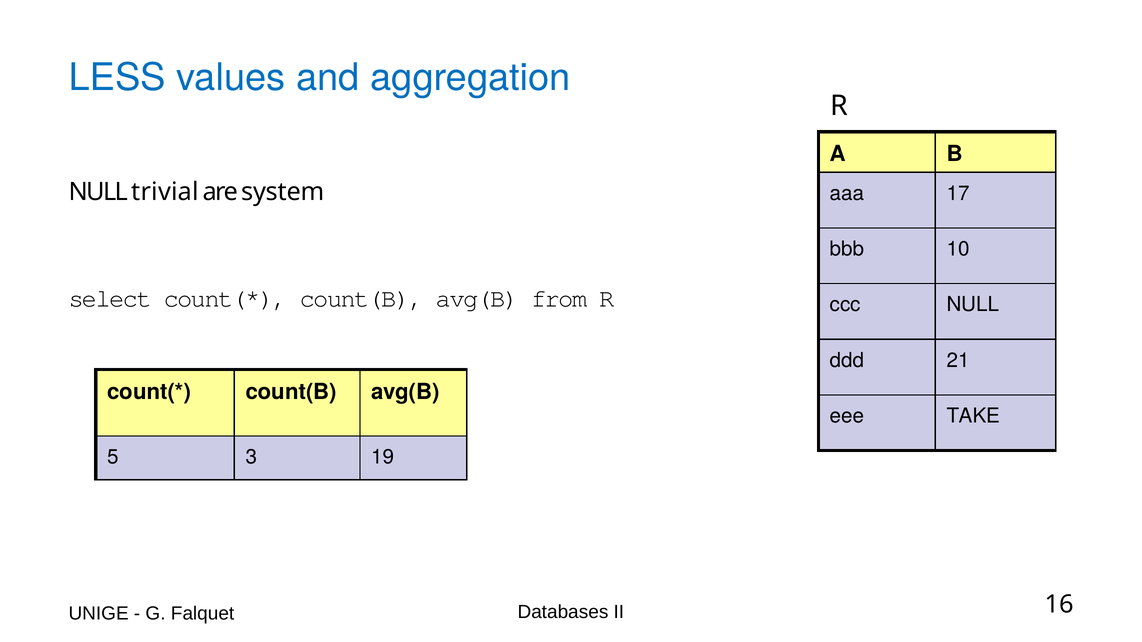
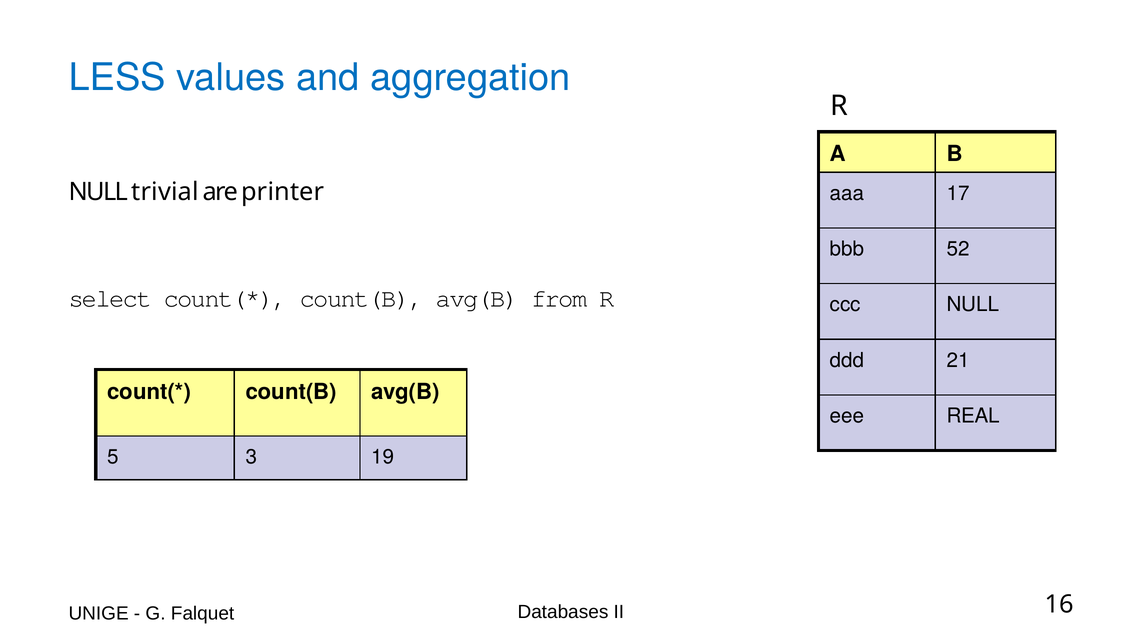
system: system -> printer
10: 10 -> 52
TAKE: TAKE -> REAL
